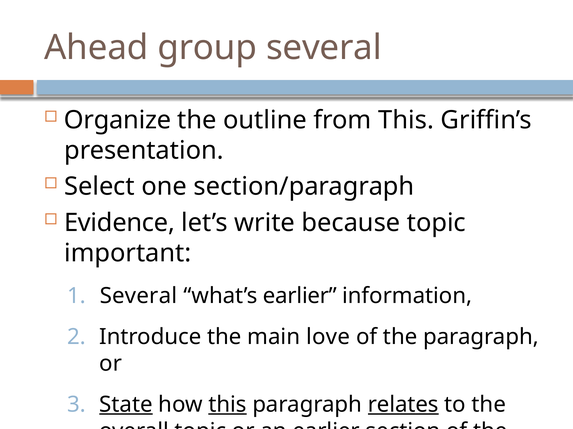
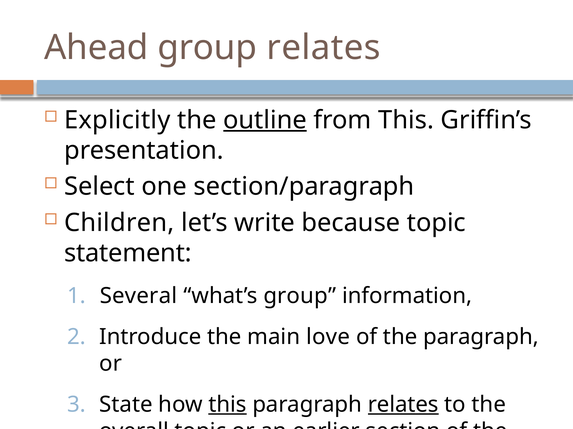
group several: several -> relates
Organize: Organize -> Explicitly
outline underline: none -> present
Evidence: Evidence -> Children
important: important -> statement
what’s earlier: earlier -> group
State underline: present -> none
